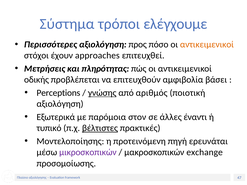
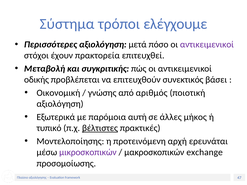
προς: προς -> μετά
αντικειμενικοί at (207, 44) colour: orange -> purple
approaches: approaches -> πρακτορεία
Μετρήσεις: Μετρήσεις -> Μεταβολή
πληρότητας: πληρότητας -> συγκριτικής
αμφιβολία: αμφιβολία -> συνεκτικός
Perceptions: Perceptions -> Οικονομική
γνώσης underline: present -> none
στον: στον -> αυτή
έναντι: έναντι -> μήκος
πηγή: πηγή -> αρχή
